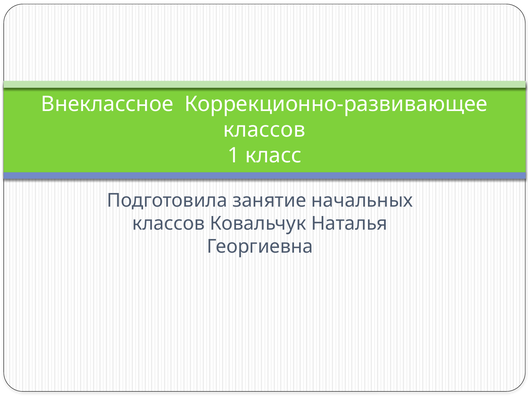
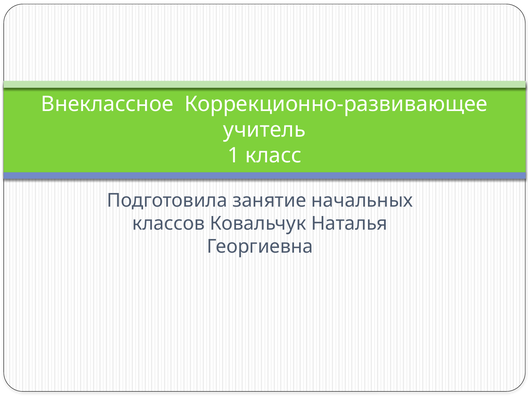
классов at (264, 130): классов -> учитель
